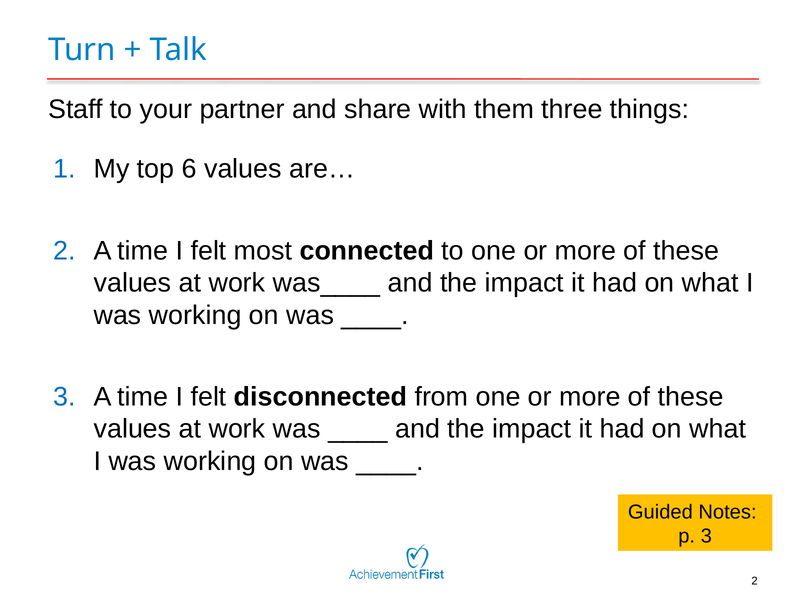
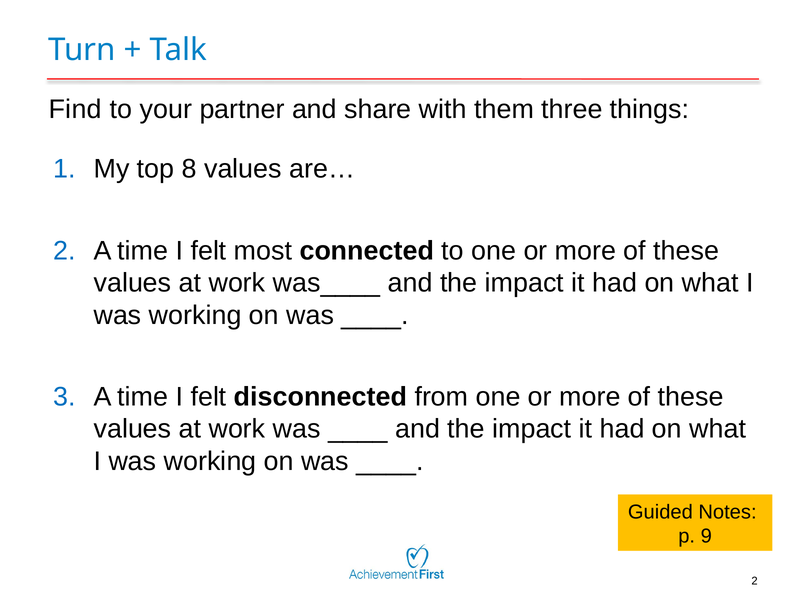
Staff: Staff -> Find
6: 6 -> 8
p 3: 3 -> 9
